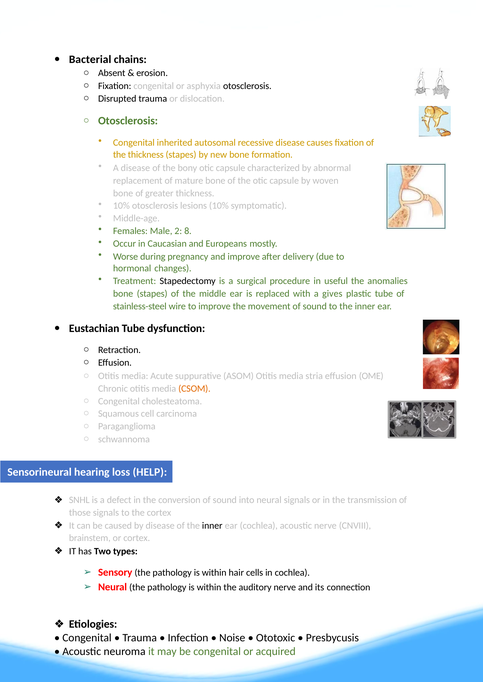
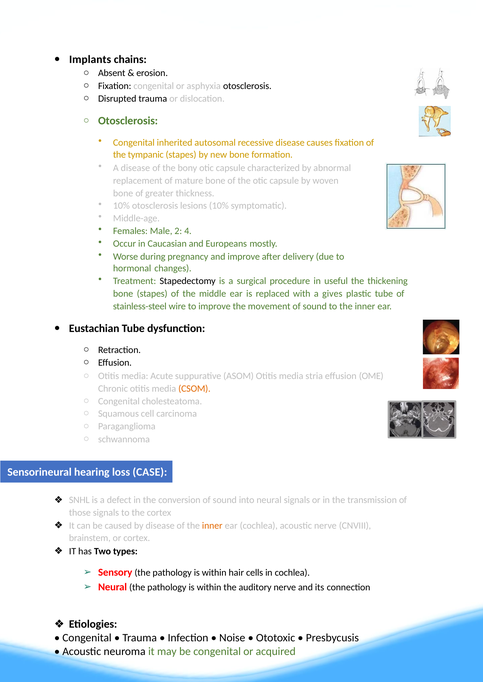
Bacterial: Bacterial -> Implants
the thickness: thickness -> tympanic
8: 8 -> 4
anomalies: anomalies -> thickening
HELP: HELP -> CASE
inner at (212, 526) colour: black -> orange
